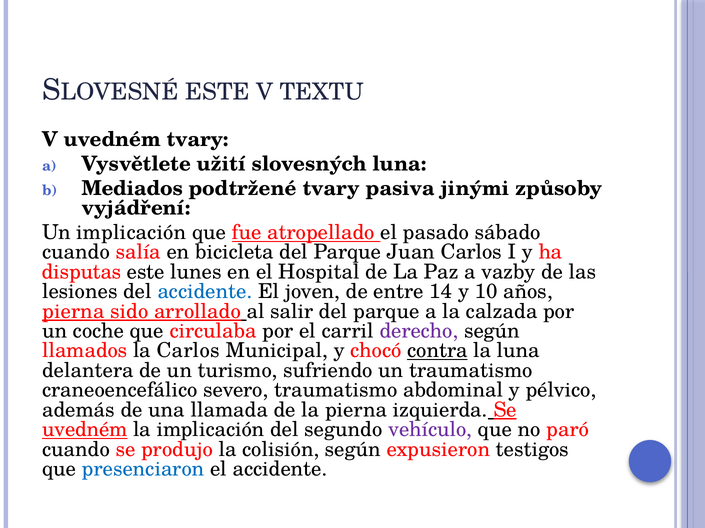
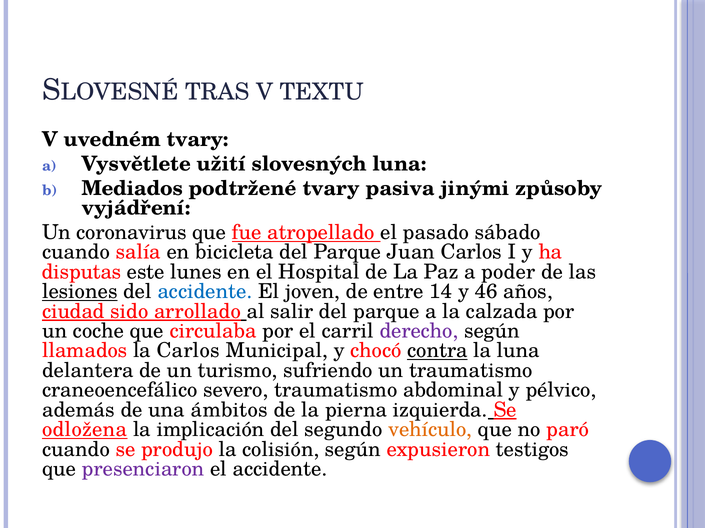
ESTE at (217, 92): ESTE -> TRAS
Un implicación: implicación -> coronavirus
vazby: vazby -> poder
lesiones underline: none -> present
10: 10 -> 46
pierna at (73, 312): pierna -> ciudad
llamada: llamada -> ámbitos
uvedném at (85, 430): uvedném -> odložena
vehículo colour: purple -> orange
presenciaron colour: blue -> purple
